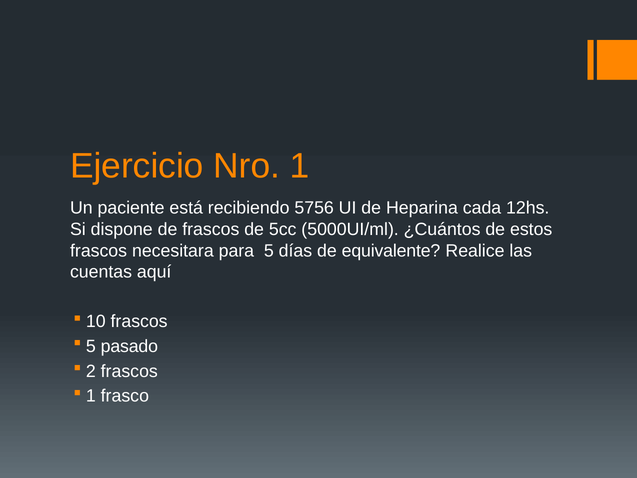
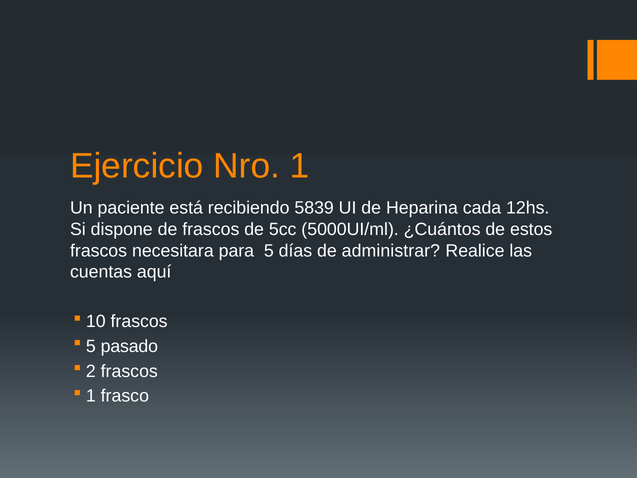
5756: 5756 -> 5839
equivalente: equivalente -> administrar
